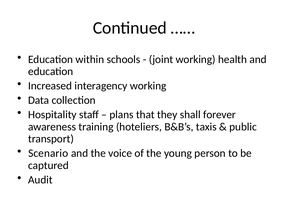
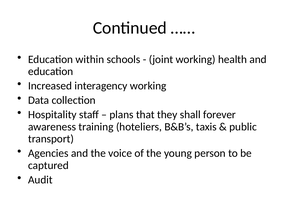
Scenario: Scenario -> Agencies
